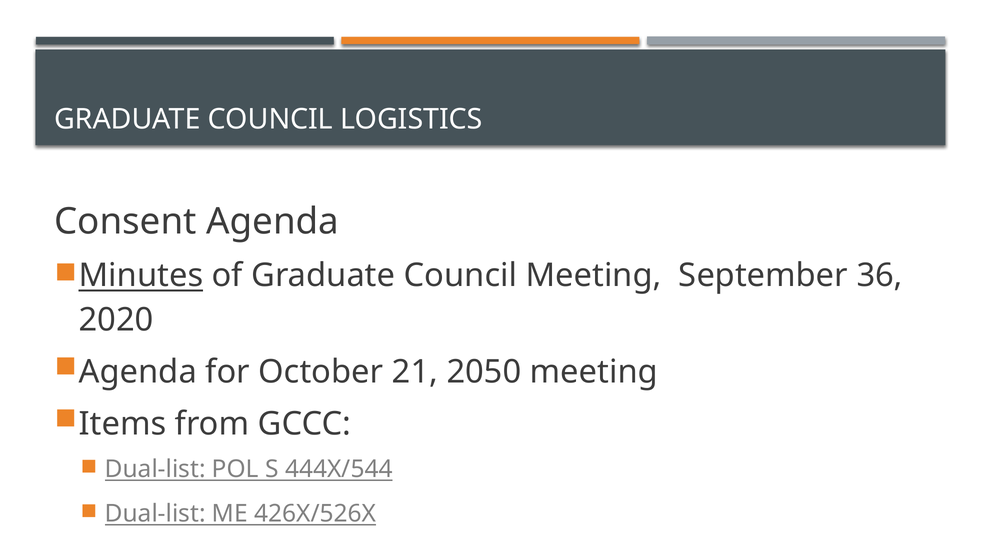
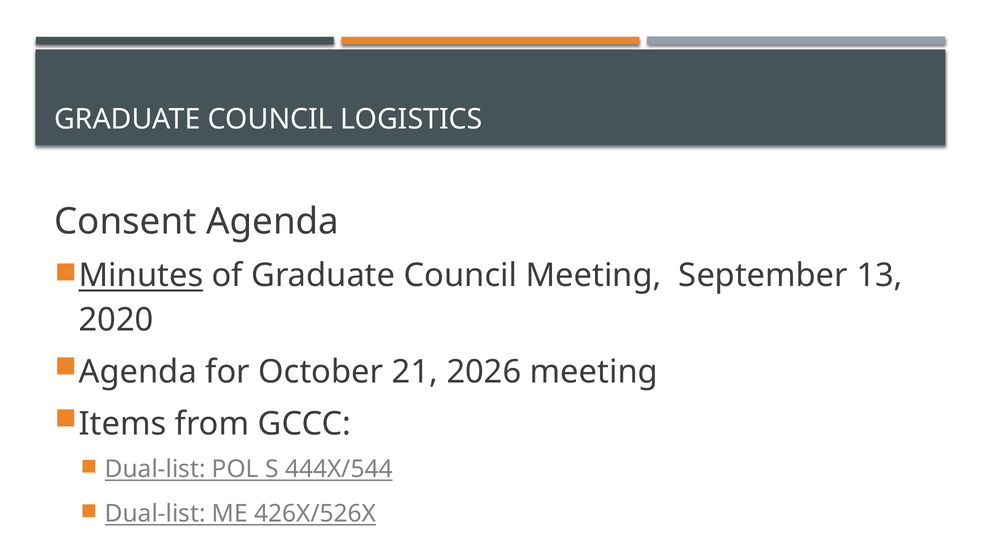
36: 36 -> 13
2050: 2050 -> 2026
